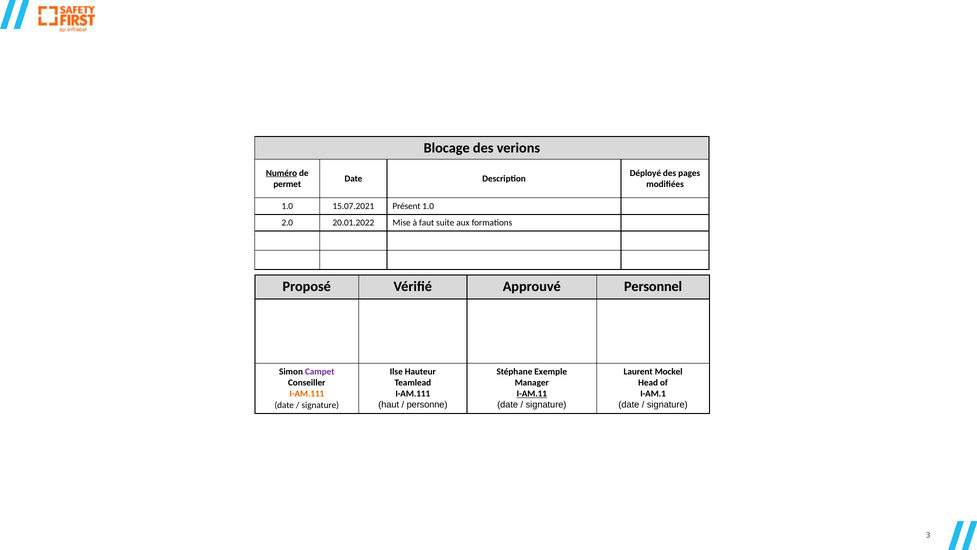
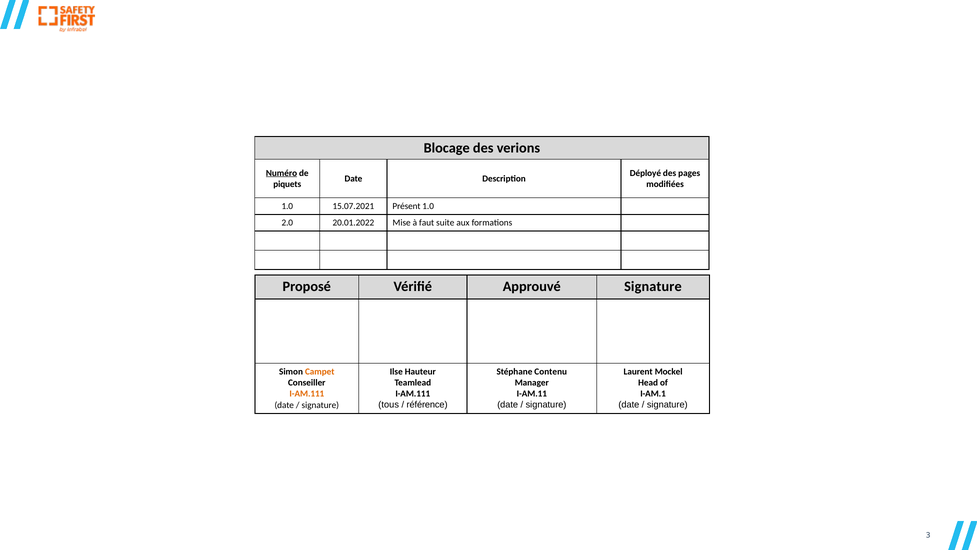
permet: permet -> piquets
Approuvé Personnel: Personnel -> Signature
Campet colour: purple -> orange
Exemple: Exemple -> Contenu
I-AM.11 underline: present -> none
haut: haut -> tous
personne: personne -> référence
